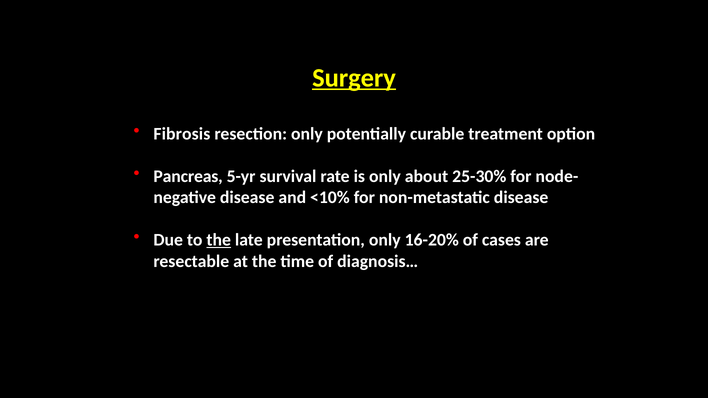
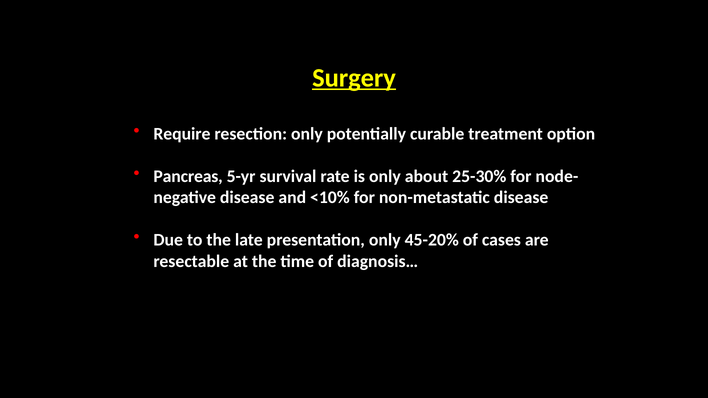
Fibrosis: Fibrosis -> Require
the at (219, 240) underline: present -> none
16-20%: 16-20% -> 45-20%
